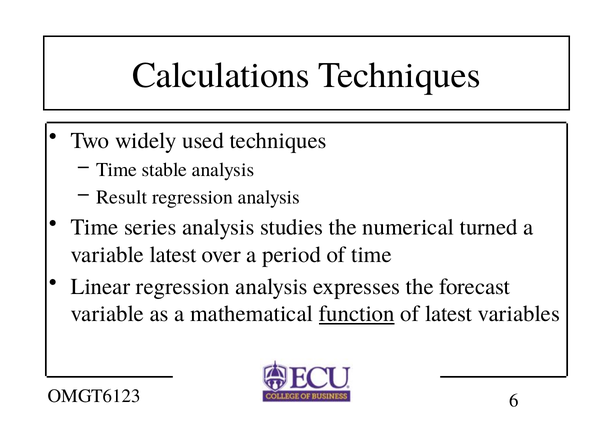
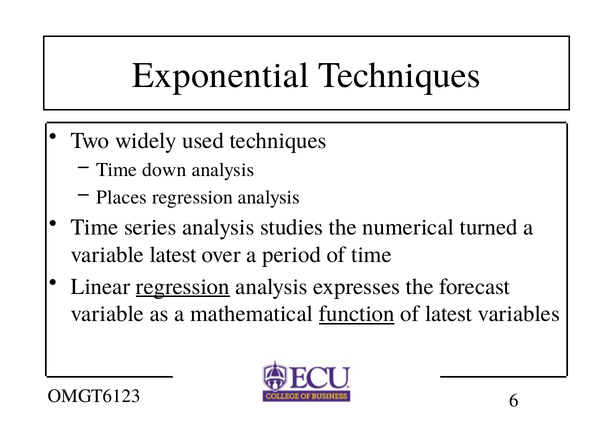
Calculations: Calculations -> Exponential
stable: stable -> down
Result: Result -> Places
regression at (183, 287) underline: none -> present
